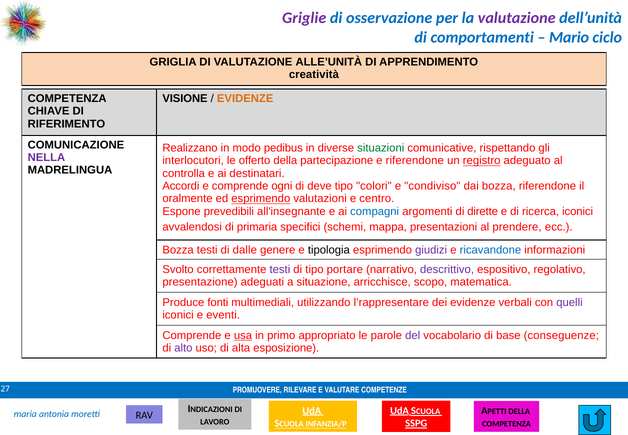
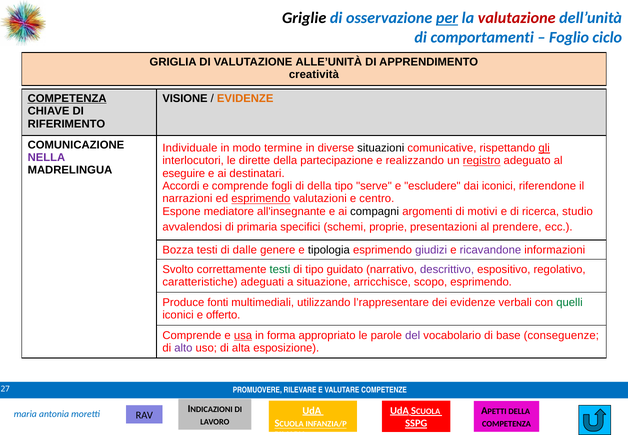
Griglie colour: purple -> black
per underline: none -> present
valutazione at (517, 18) colour: purple -> red
Mario: Mario -> Foglio
COMPETENZA at (67, 98) underline: none -> present
Realizzano: Realizzano -> Individuale
pedibus: pedibus -> termine
situazioni colour: green -> black
gli underline: none -> present
offerto: offerto -> dirette
e riferendone: riferendone -> realizzando
controlla: controlla -> eseguire
ogni: ogni -> fogli
di deve: deve -> della
colori: colori -> serve
condiviso: condiviso -> escludere
dai bozza: bozza -> iconici
oralmente: oralmente -> narrazioni
prevedibili: prevedibili -> mediatore
compagni colour: blue -> black
dirette: dirette -> motivi
ricerca iconici: iconici -> studio
mappa: mappa -> proprie
ricavandone colour: blue -> purple
testi at (280, 269) colour: purple -> green
portare: portare -> guidato
presentazione: presentazione -> caratteristiche
scopo matematica: matematica -> esprimendo
quelli colour: purple -> green
eventi: eventi -> offerto
primo: primo -> forma
